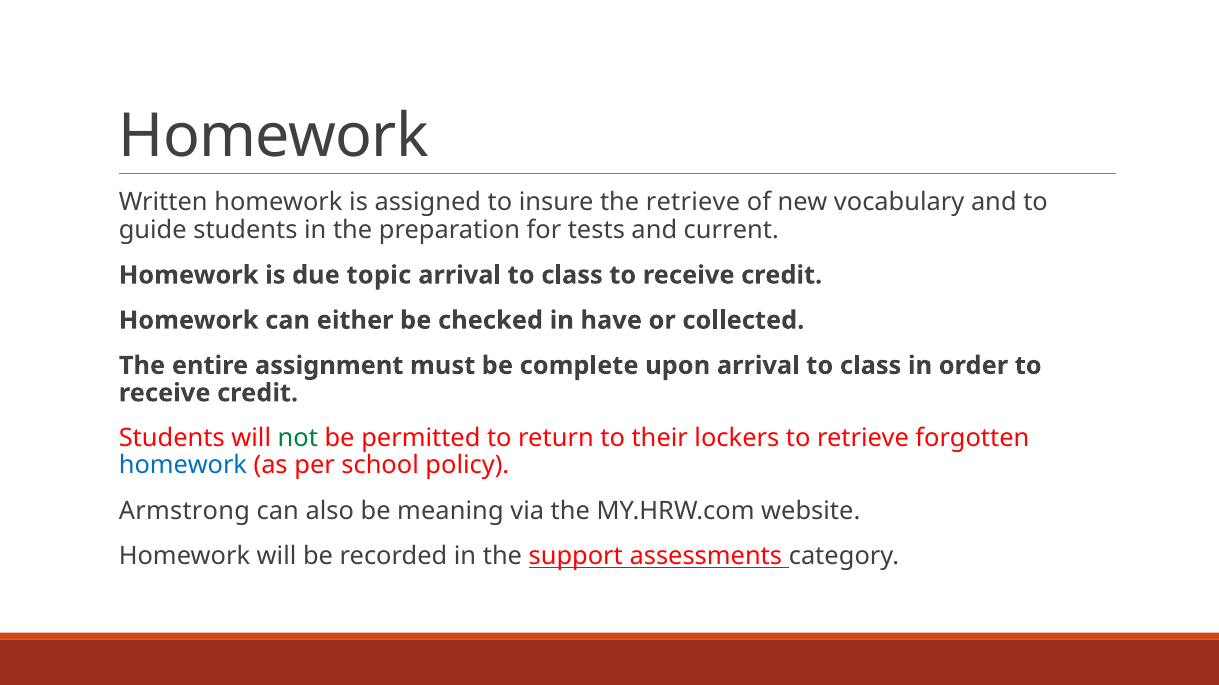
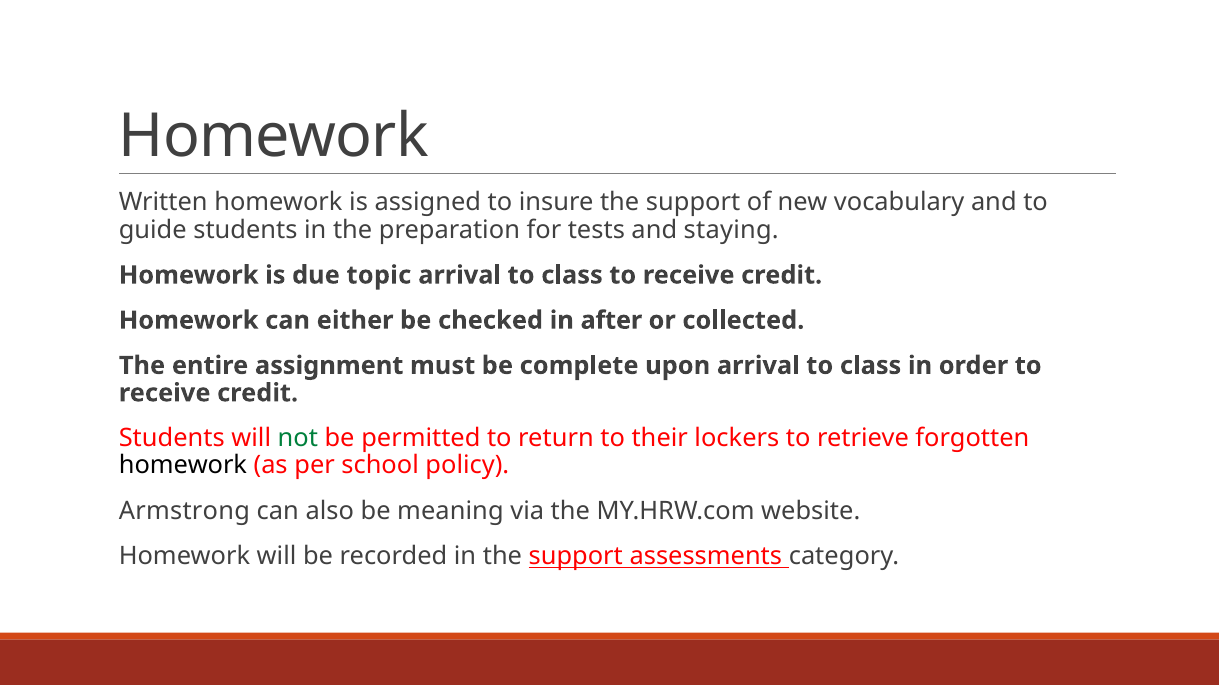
insure the retrieve: retrieve -> support
current: current -> staying
have: have -> after
homework at (183, 466) colour: blue -> black
